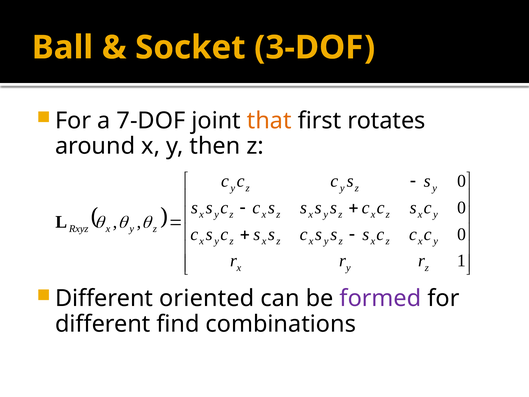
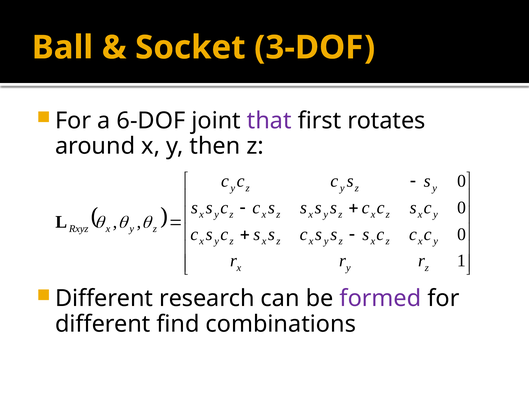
7-DOF: 7-DOF -> 6-DOF
that colour: orange -> purple
oriented: oriented -> research
